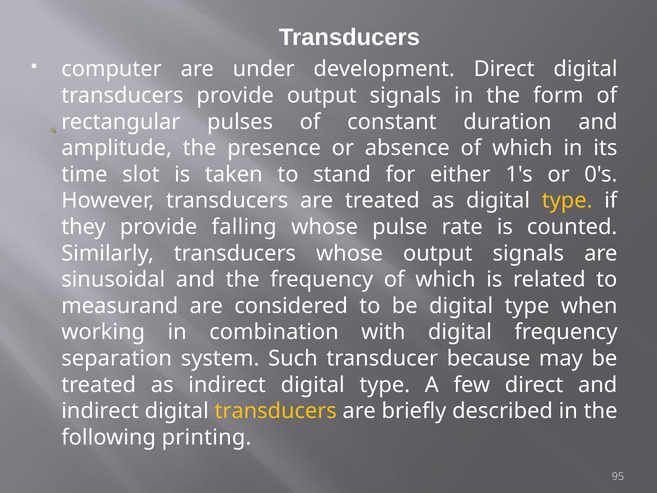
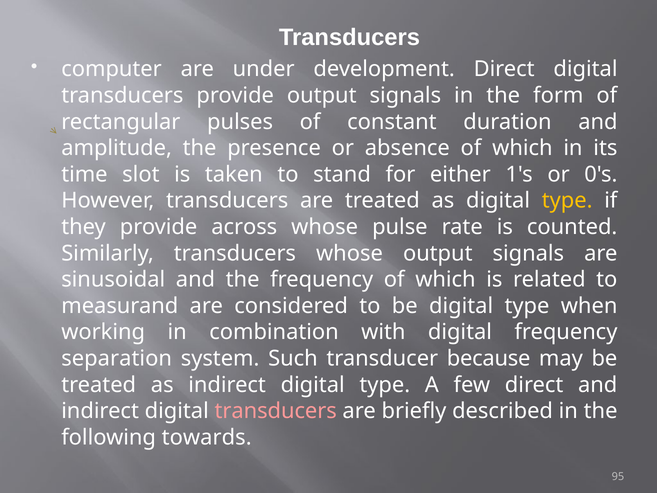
falling: falling -> across
transducers at (276, 411) colour: yellow -> pink
printing: printing -> towards
